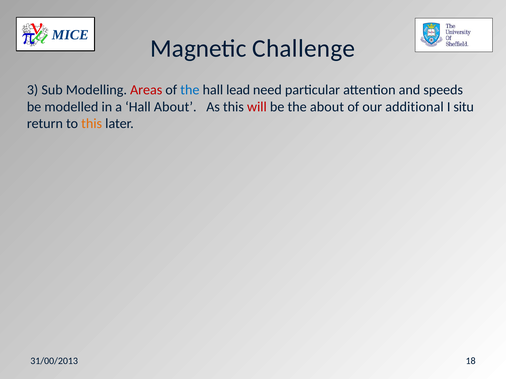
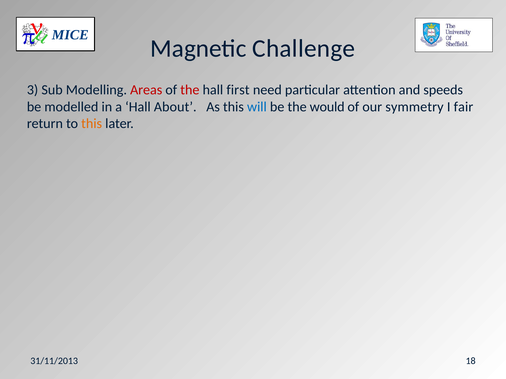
the at (190, 90) colour: blue -> red
lead: lead -> first
will colour: red -> blue
the about: about -> would
additional: additional -> symmetry
situ: situ -> fair
31/00/2013: 31/00/2013 -> 31/11/2013
